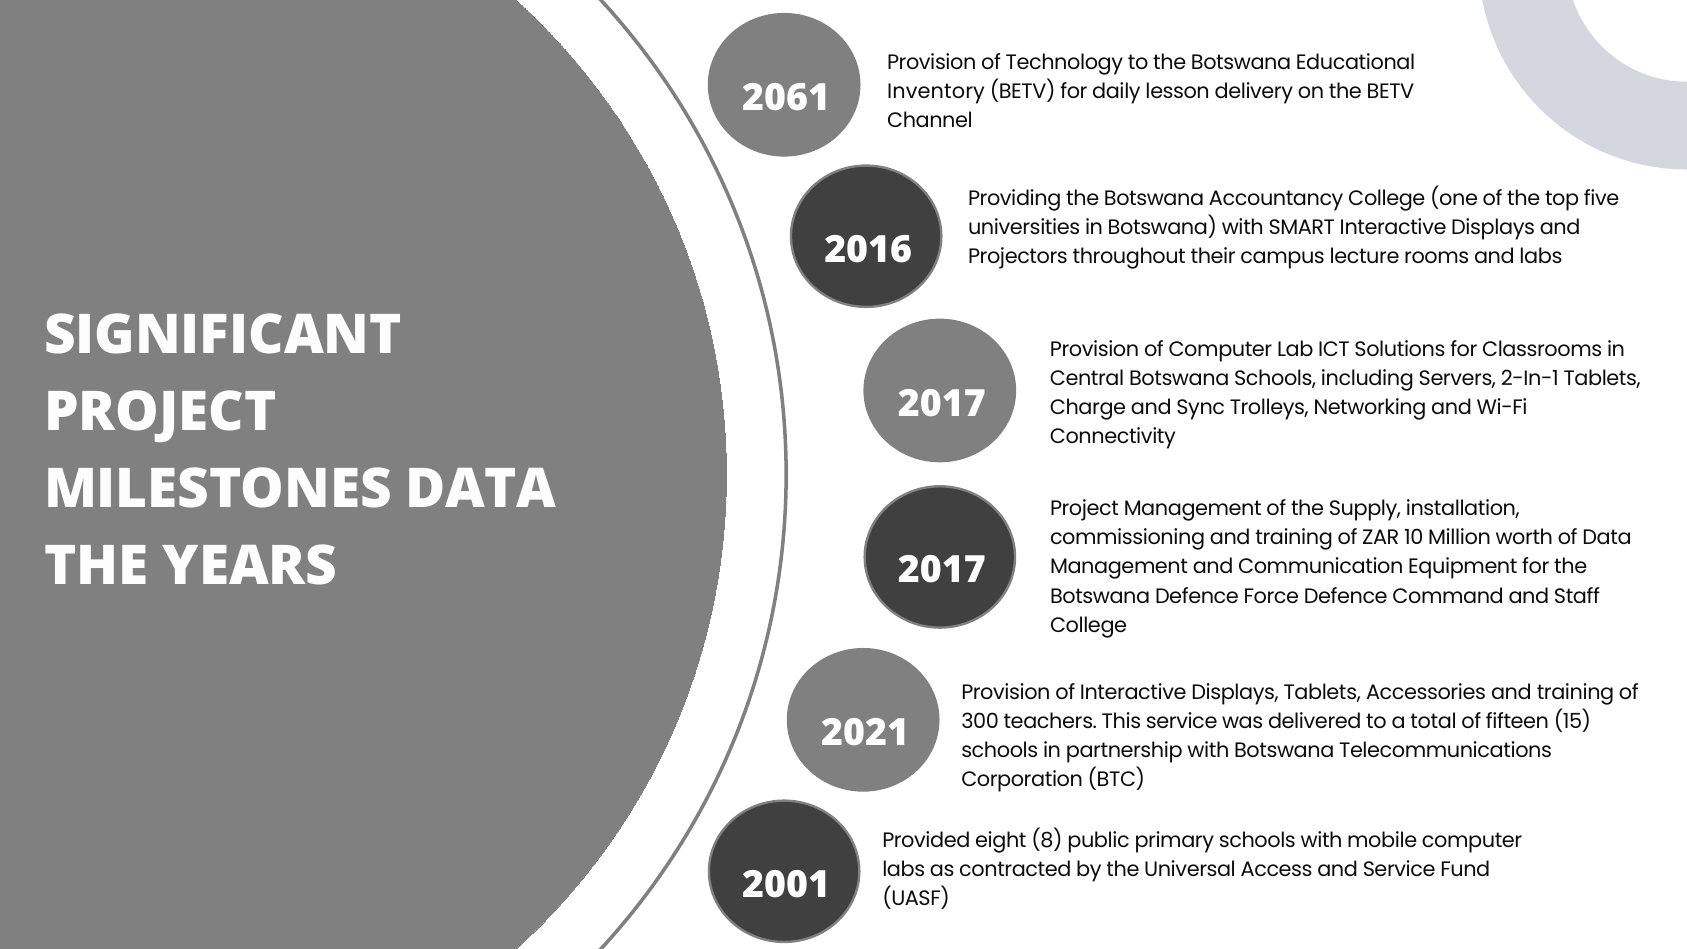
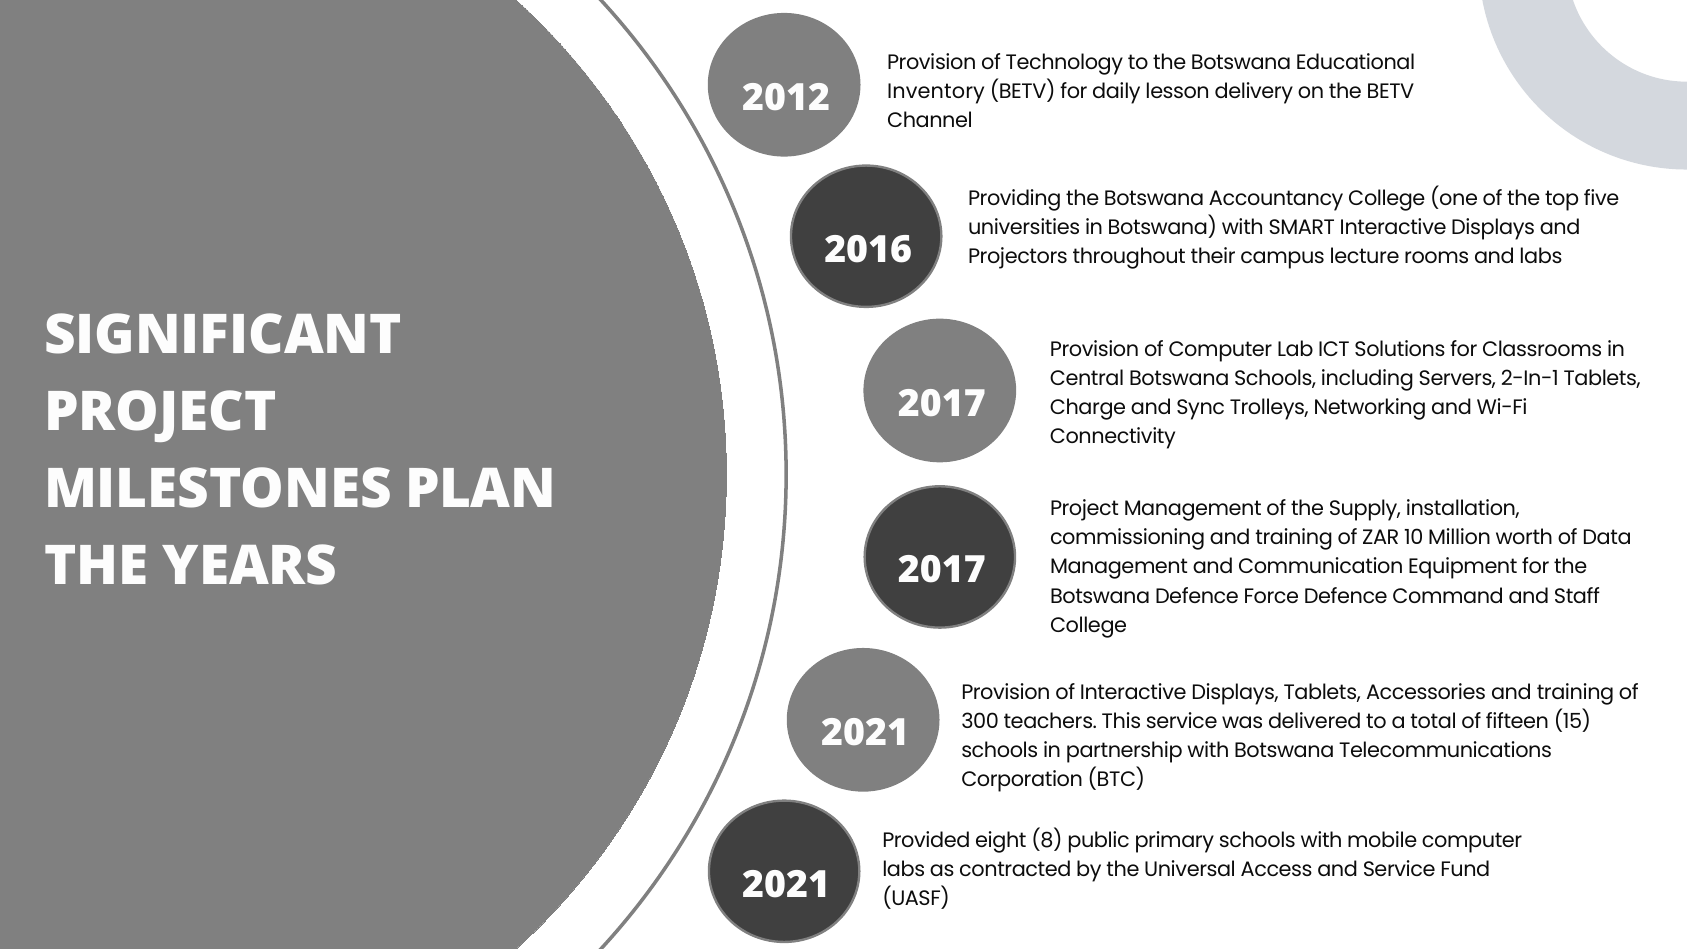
2061: 2061 -> 2012
MILESTONES DATA: DATA -> PLAN
2001 at (786, 885): 2001 -> 2021
